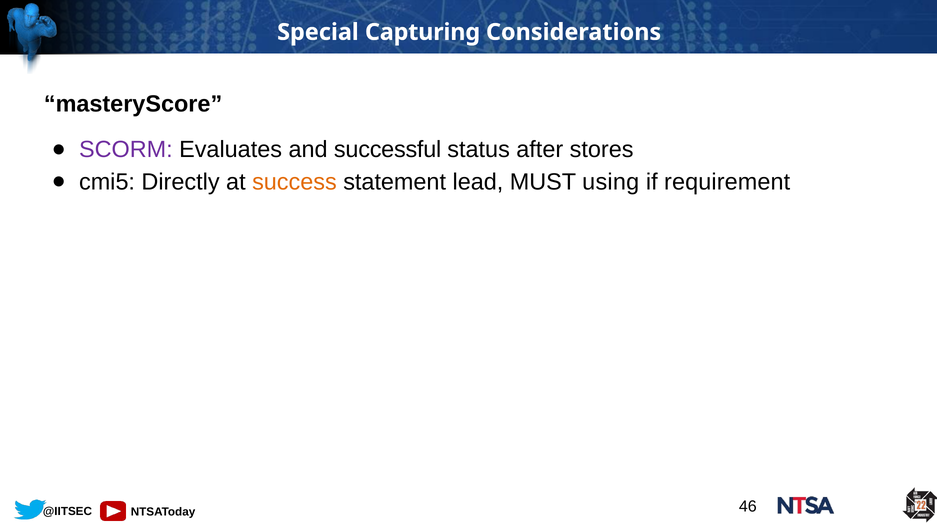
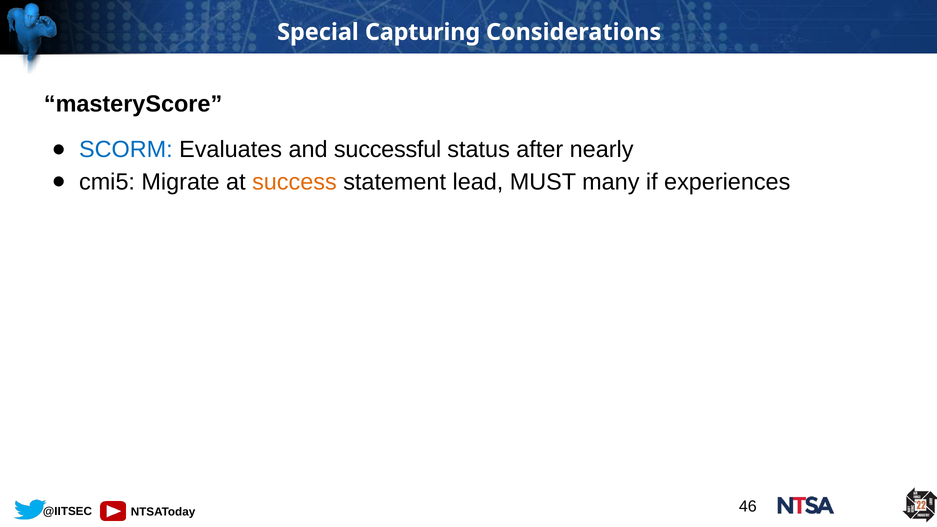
SCORM colour: purple -> blue
stores: stores -> nearly
Directly: Directly -> Migrate
using: using -> many
requirement: requirement -> experiences
